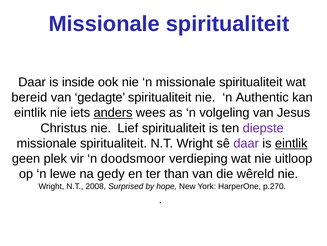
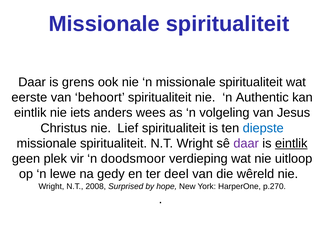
inside: inside -> grens
bereid: bereid -> eerste
gedagte: gedagte -> behoort
anders underline: present -> none
diepste colour: purple -> blue
than: than -> deel
